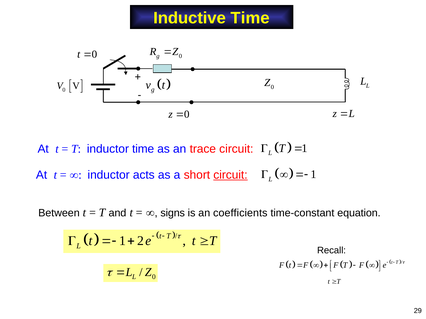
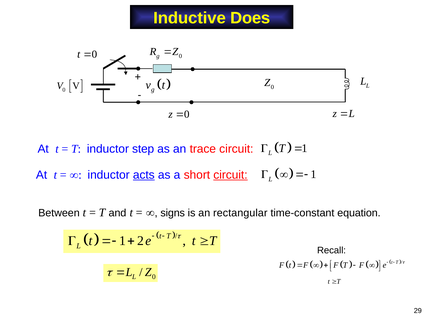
Inductive Time: Time -> Does
inductor time: time -> step
acts underline: none -> present
coefficients: coefficients -> rectangular
